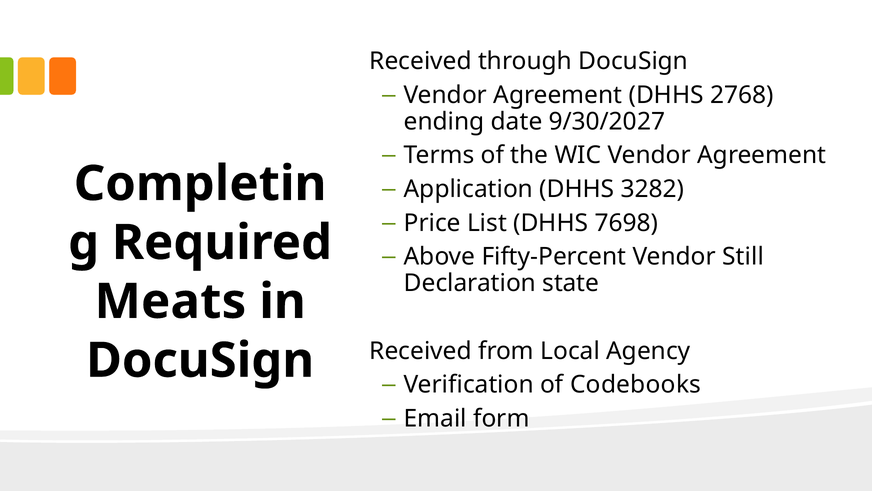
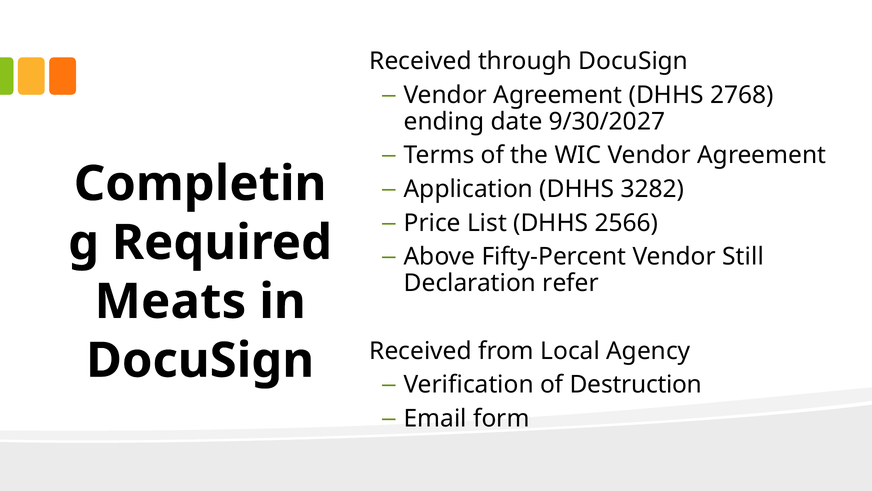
7698: 7698 -> 2566
state: state -> refer
Codebooks: Codebooks -> Destruction
